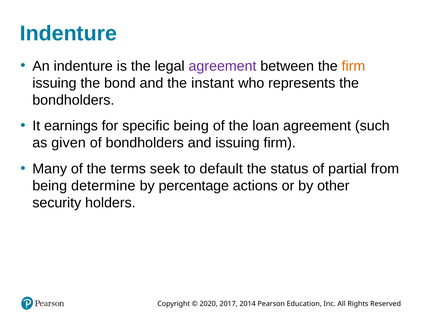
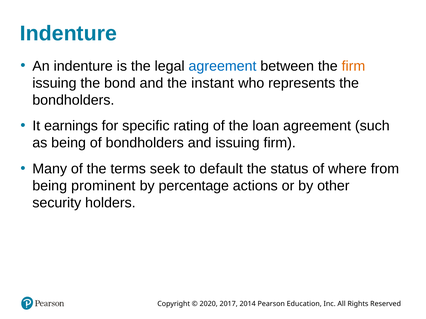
agreement at (223, 66) colour: purple -> blue
specific being: being -> rating
as given: given -> being
partial: partial -> where
determine: determine -> prominent
